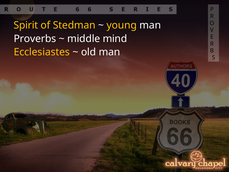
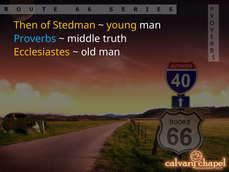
Spirit: Spirit -> Then
Proverbs colour: white -> light blue
mind: mind -> truth
